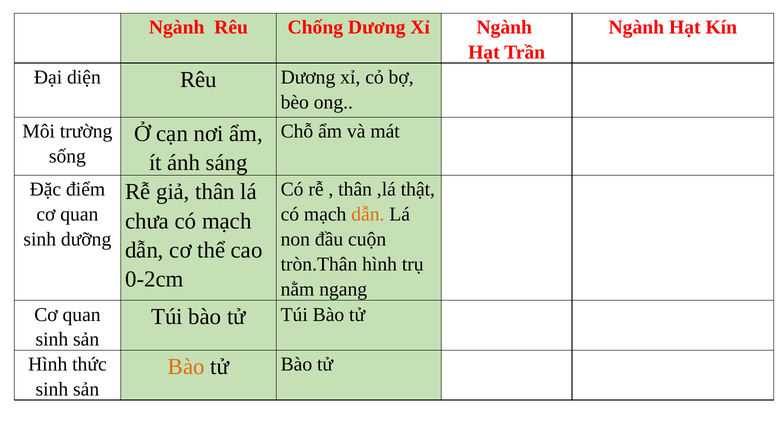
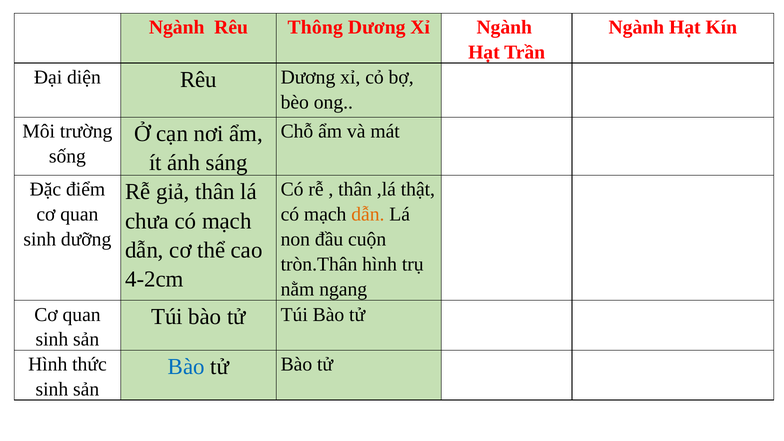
Chống: Chống -> Thông
0-2cm: 0-2cm -> 4-2cm
Bào at (186, 367) colour: orange -> blue
